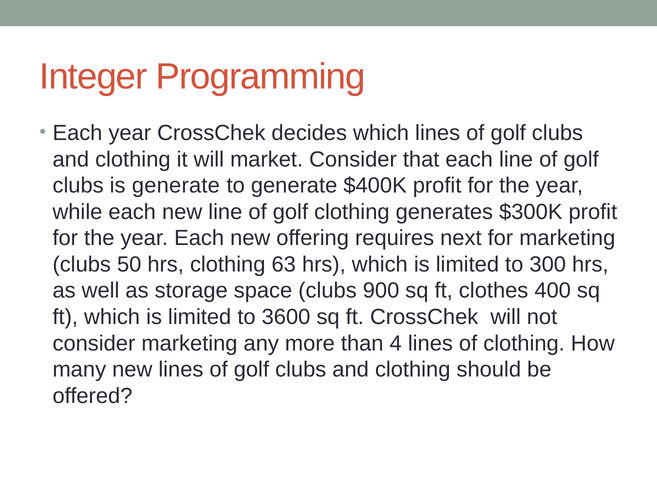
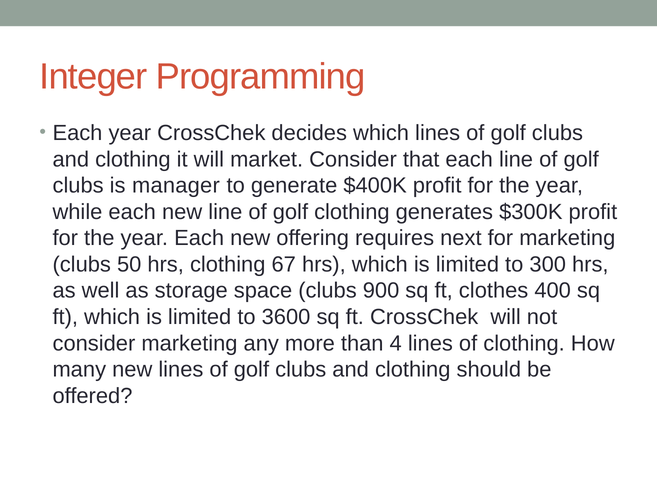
is generate: generate -> manager
63: 63 -> 67
